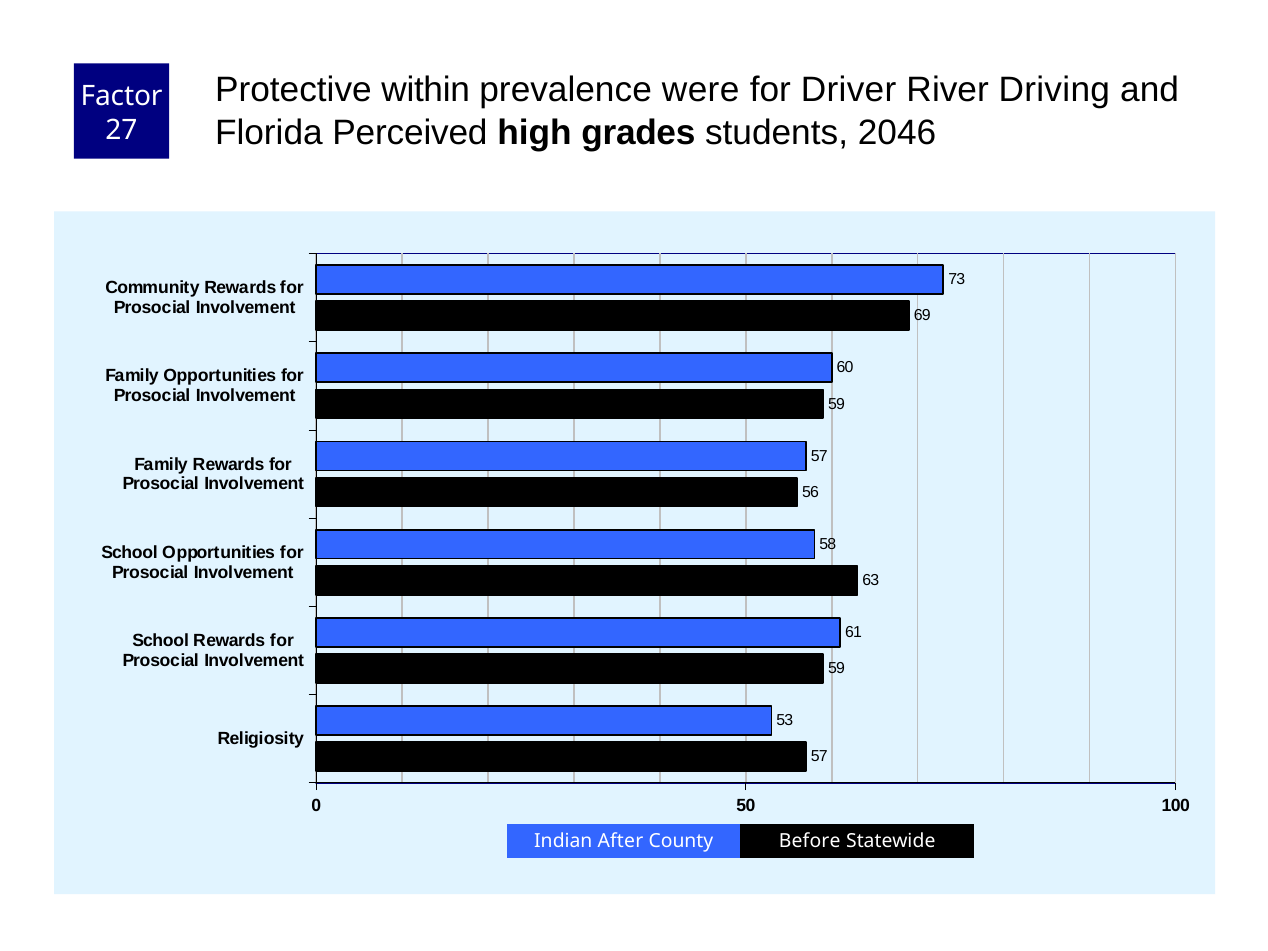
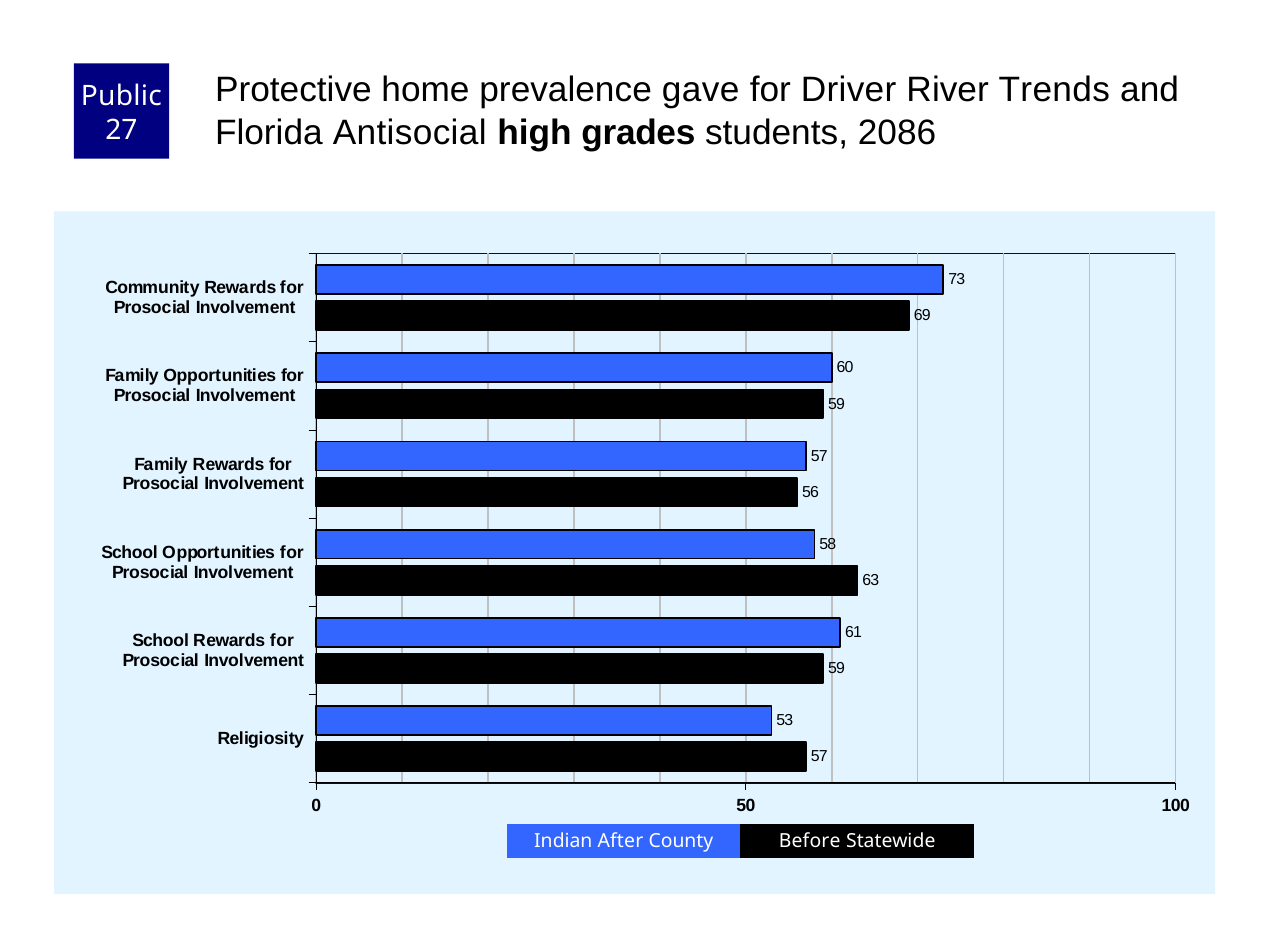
within: within -> home
were: were -> gave
Driving: Driving -> Trends
Factor: Factor -> Public
Perceived: Perceived -> Antisocial
2046: 2046 -> 2086
